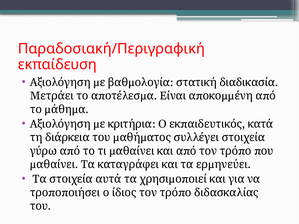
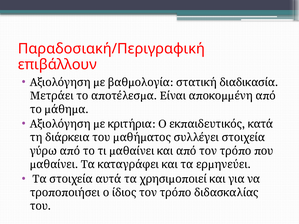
εκπαίδευση: εκπαίδευση -> επιβάλλουν
